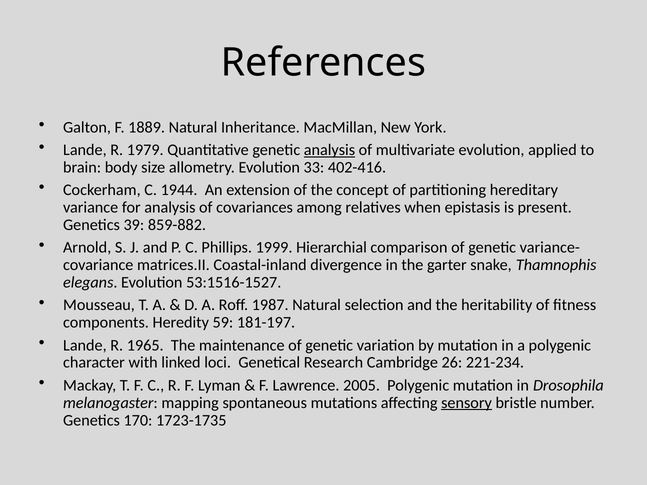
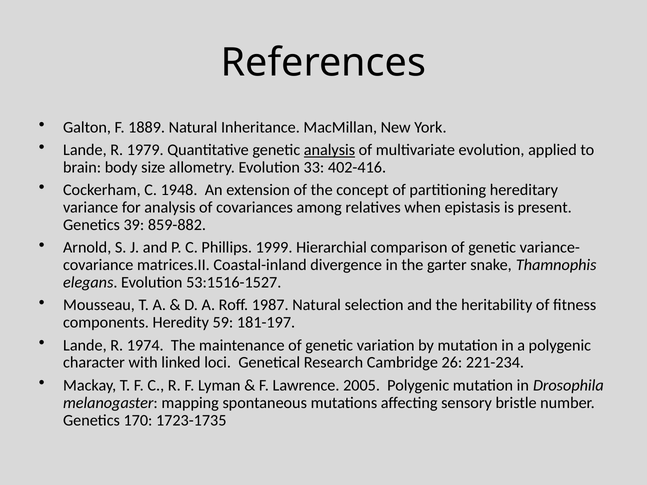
1944: 1944 -> 1948
1965: 1965 -> 1974
sensory underline: present -> none
